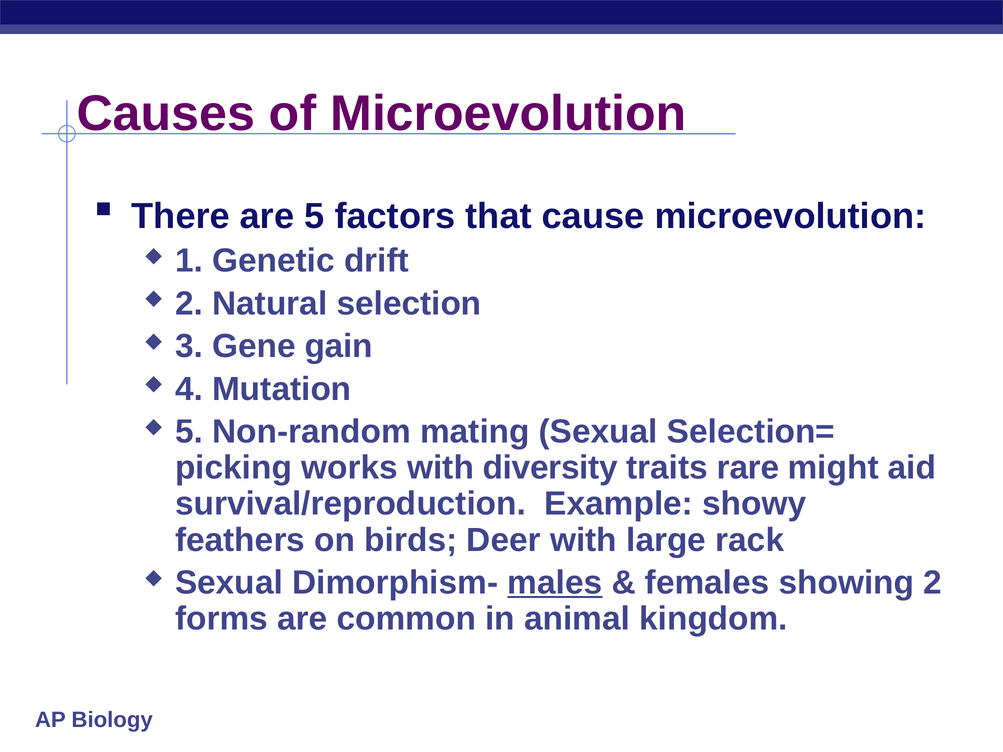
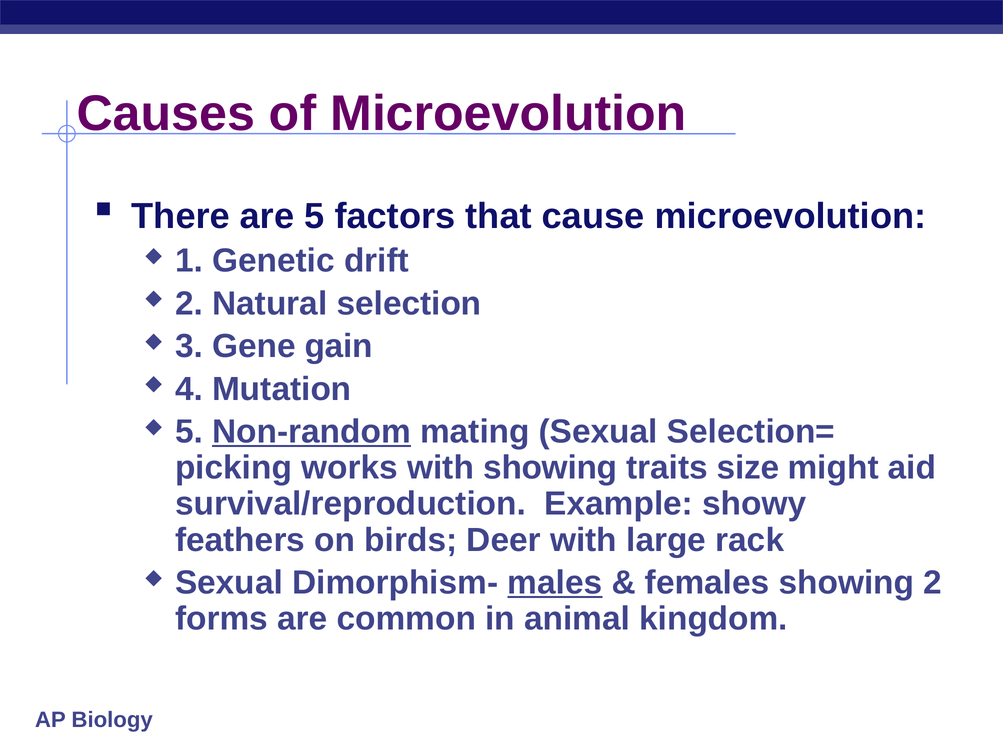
Non-random underline: none -> present
with diversity: diversity -> showing
rare: rare -> size
